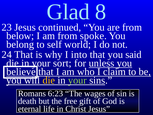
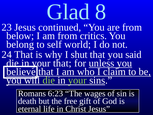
spoke: spoke -> critics
into: into -> shut
your sort: sort -> that
die at (49, 80) colour: yellow -> light green
